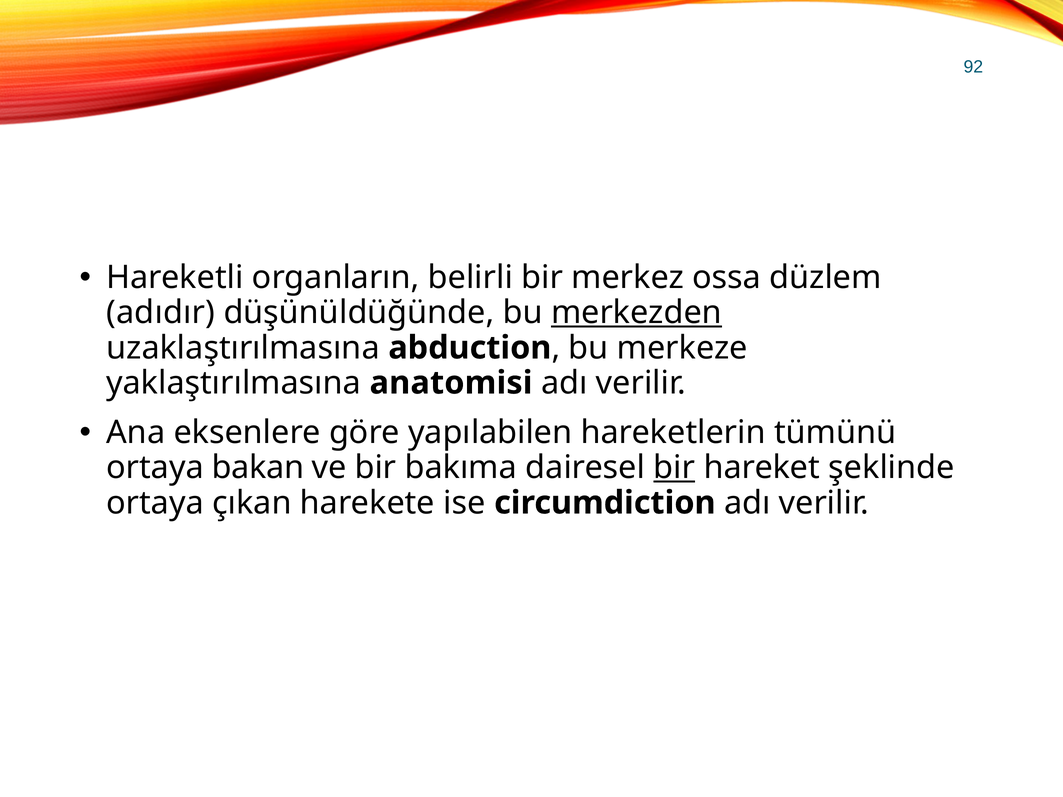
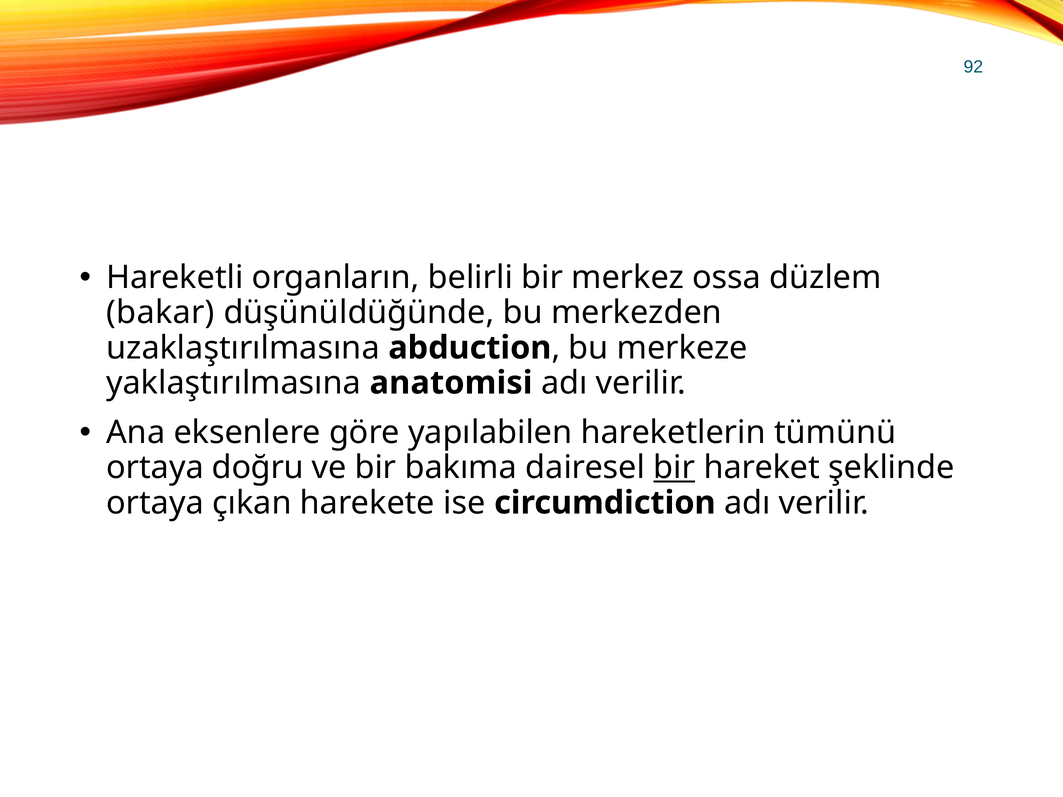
adıdır: adıdır -> bakar
merkezden underline: present -> none
bakan: bakan -> doğru
